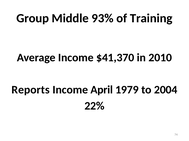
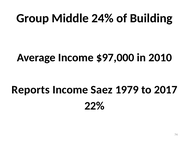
93%: 93% -> 24%
Training: Training -> Building
$41,370: $41,370 -> $97,000
April: April -> Saez
2004: 2004 -> 2017
